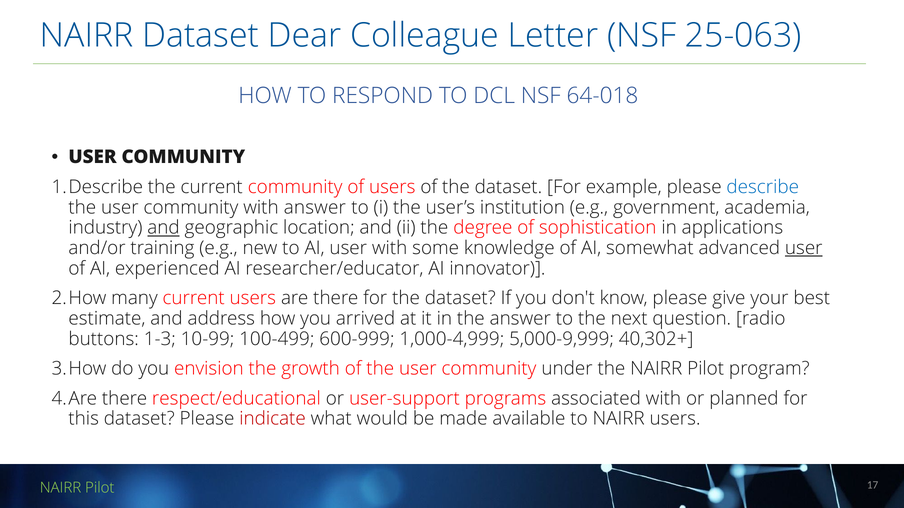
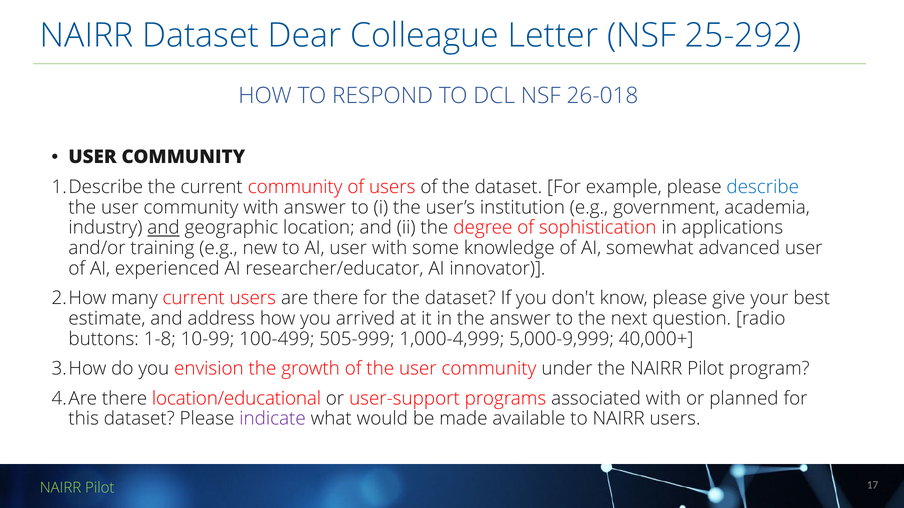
25-063: 25-063 -> 25-292
64-018: 64-018 -> 26-018
user at (804, 248) underline: present -> none
1-3: 1-3 -> 1-8
600-999: 600-999 -> 505-999
40,302+: 40,302+ -> 40,000+
respect/educational: respect/educational -> location/educational
indicate colour: red -> purple
